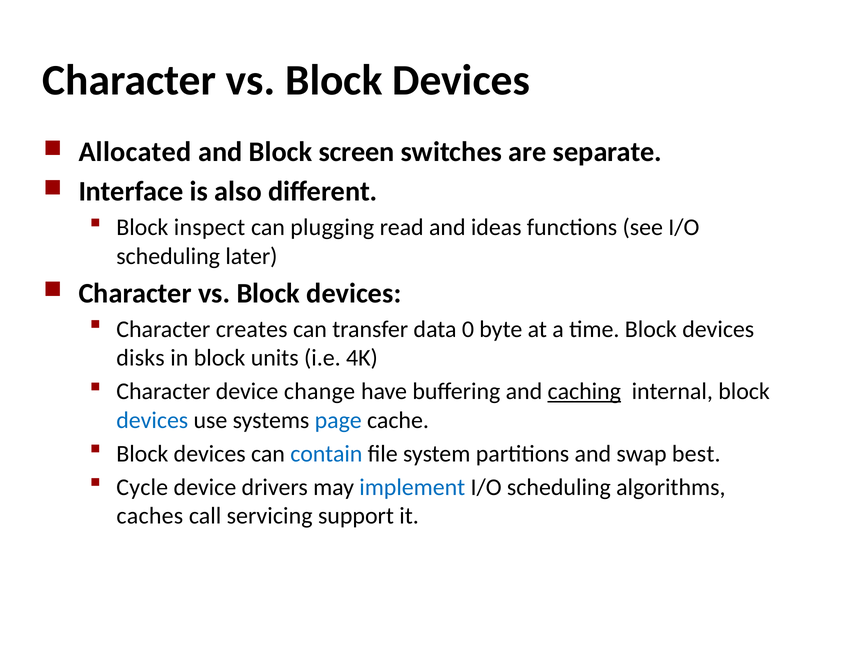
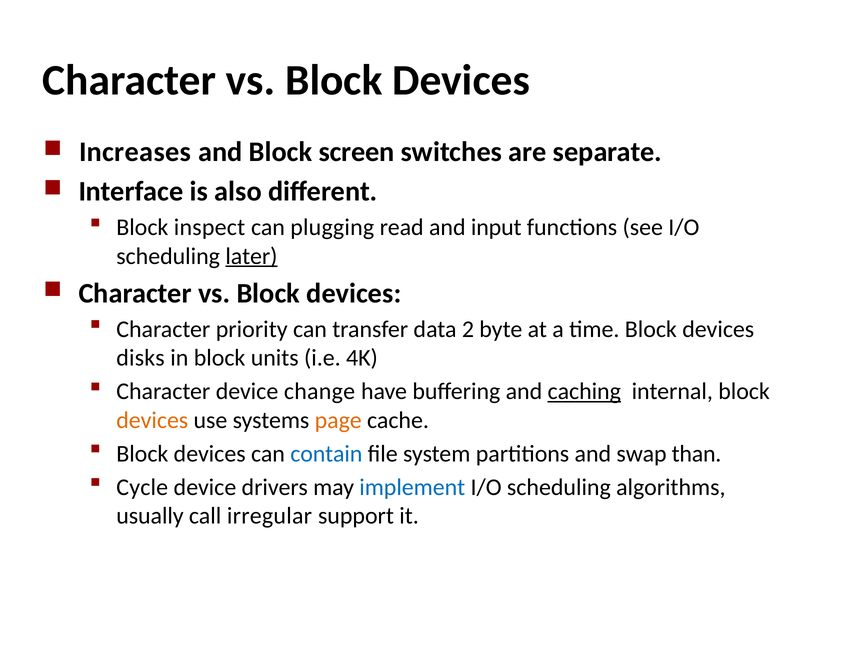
Allocated: Allocated -> Increases
ideas: ideas -> input
later underline: none -> present
creates: creates -> priority
0: 0 -> 2
devices at (152, 420) colour: blue -> orange
page colour: blue -> orange
best: best -> than
caches: caches -> usually
servicing: servicing -> irregular
